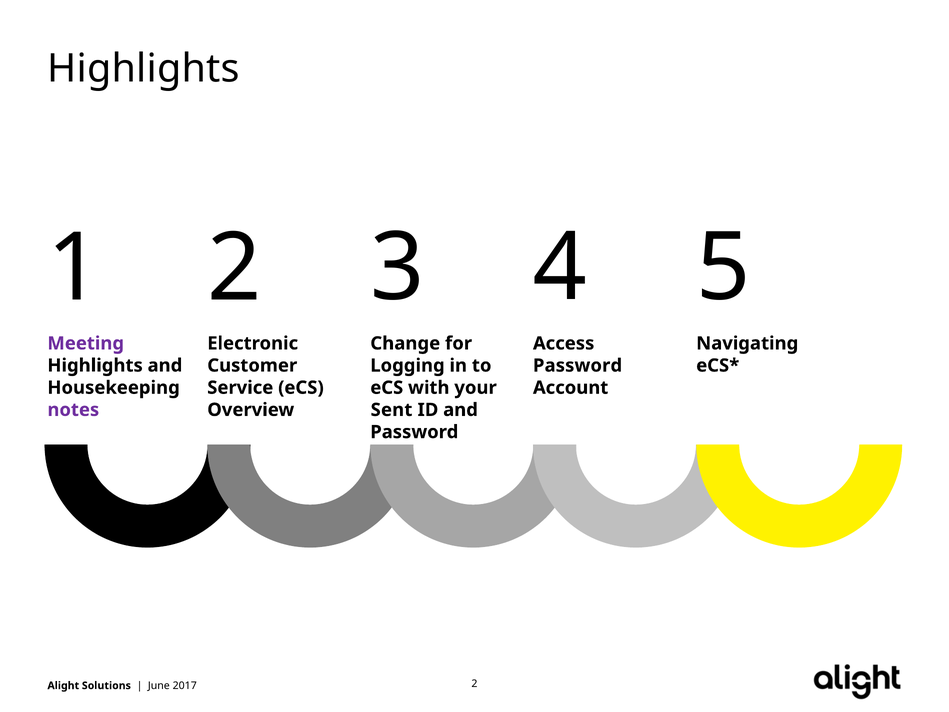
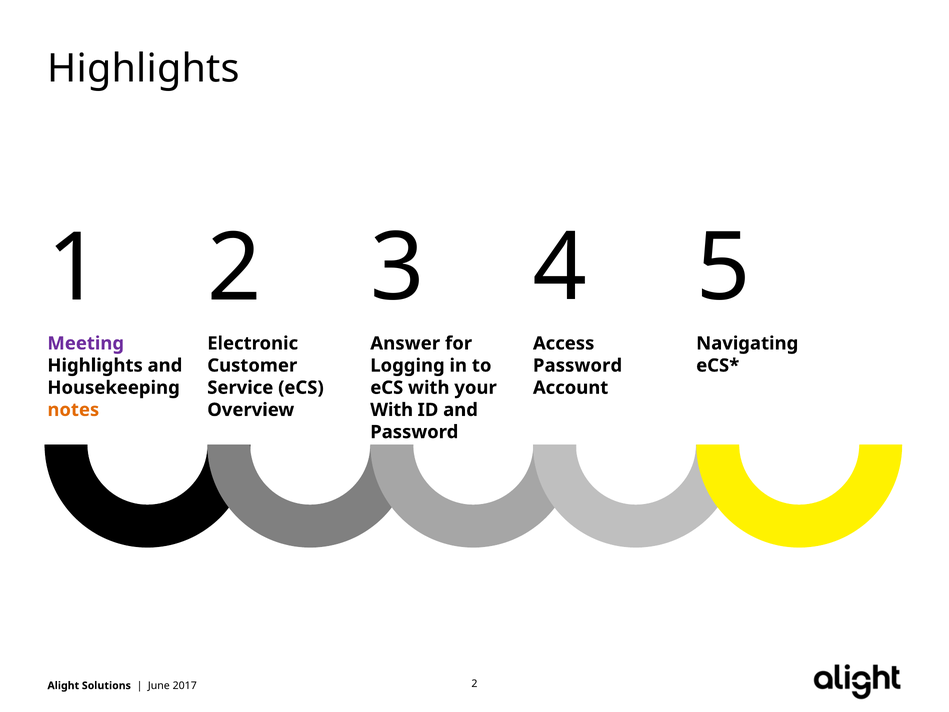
Change: Change -> Answer
notes colour: purple -> orange
Sent at (391, 410): Sent -> With
